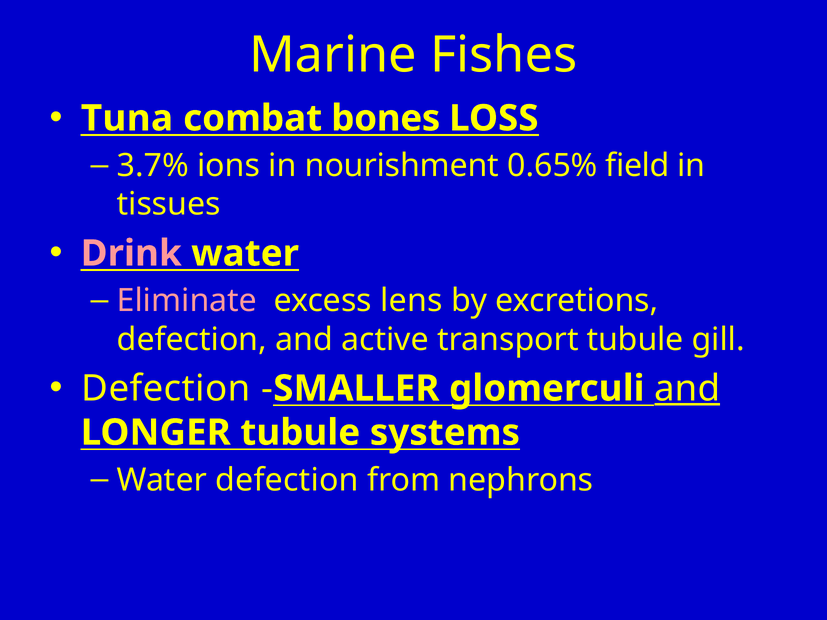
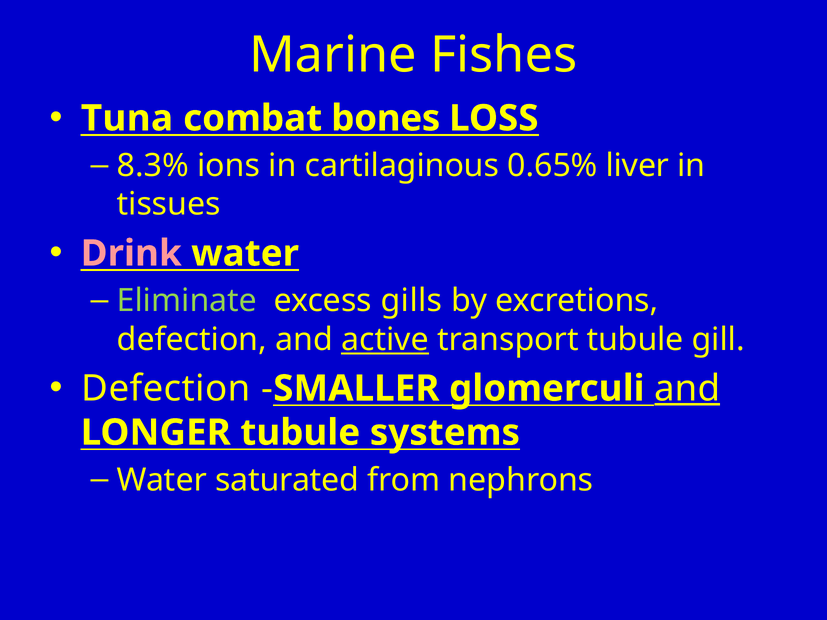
3.7%: 3.7% -> 8.3%
nourishment: nourishment -> cartilaginous
field: field -> liver
Eliminate colour: pink -> light green
lens: lens -> gills
active underline: none -> present
Water defection: defection -> saturated
